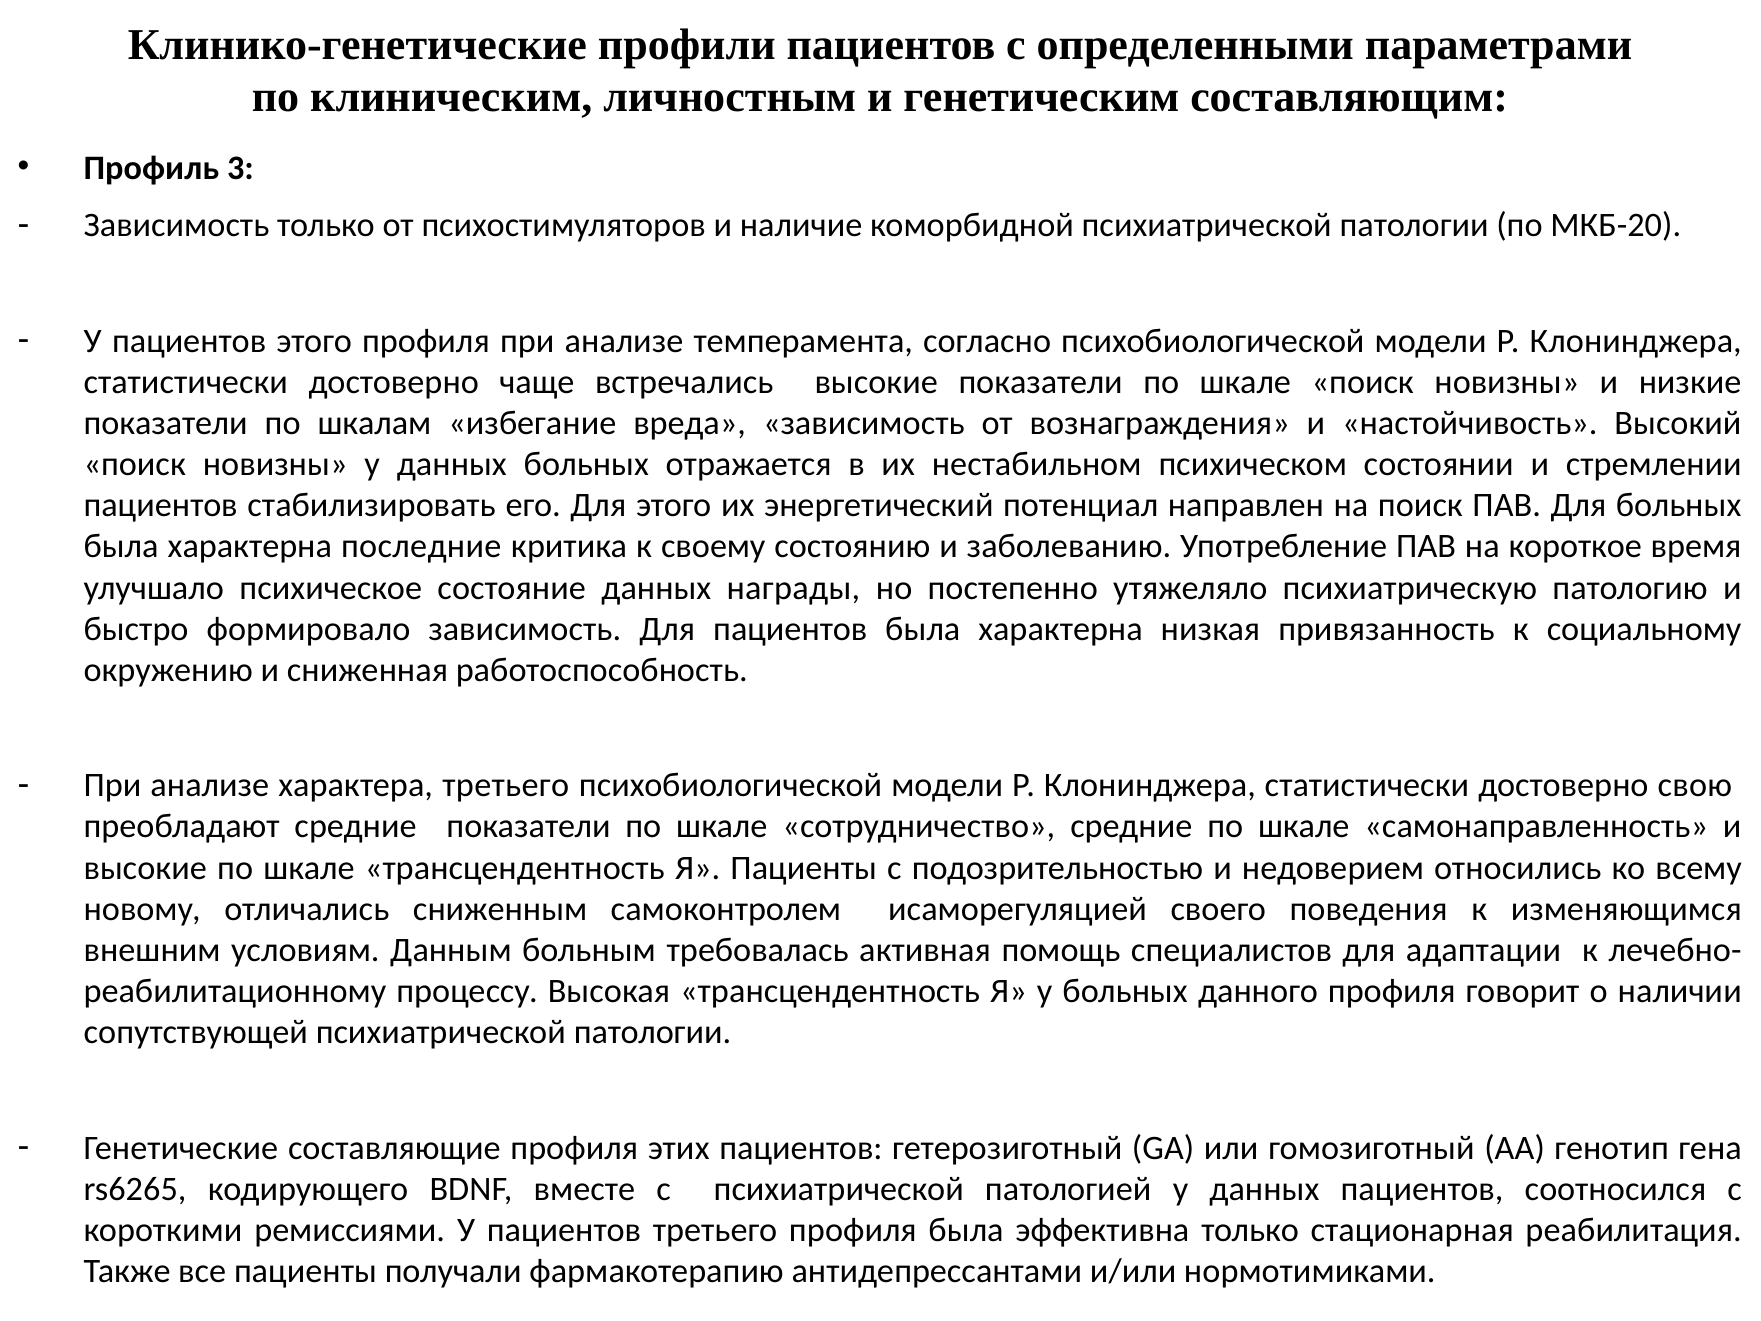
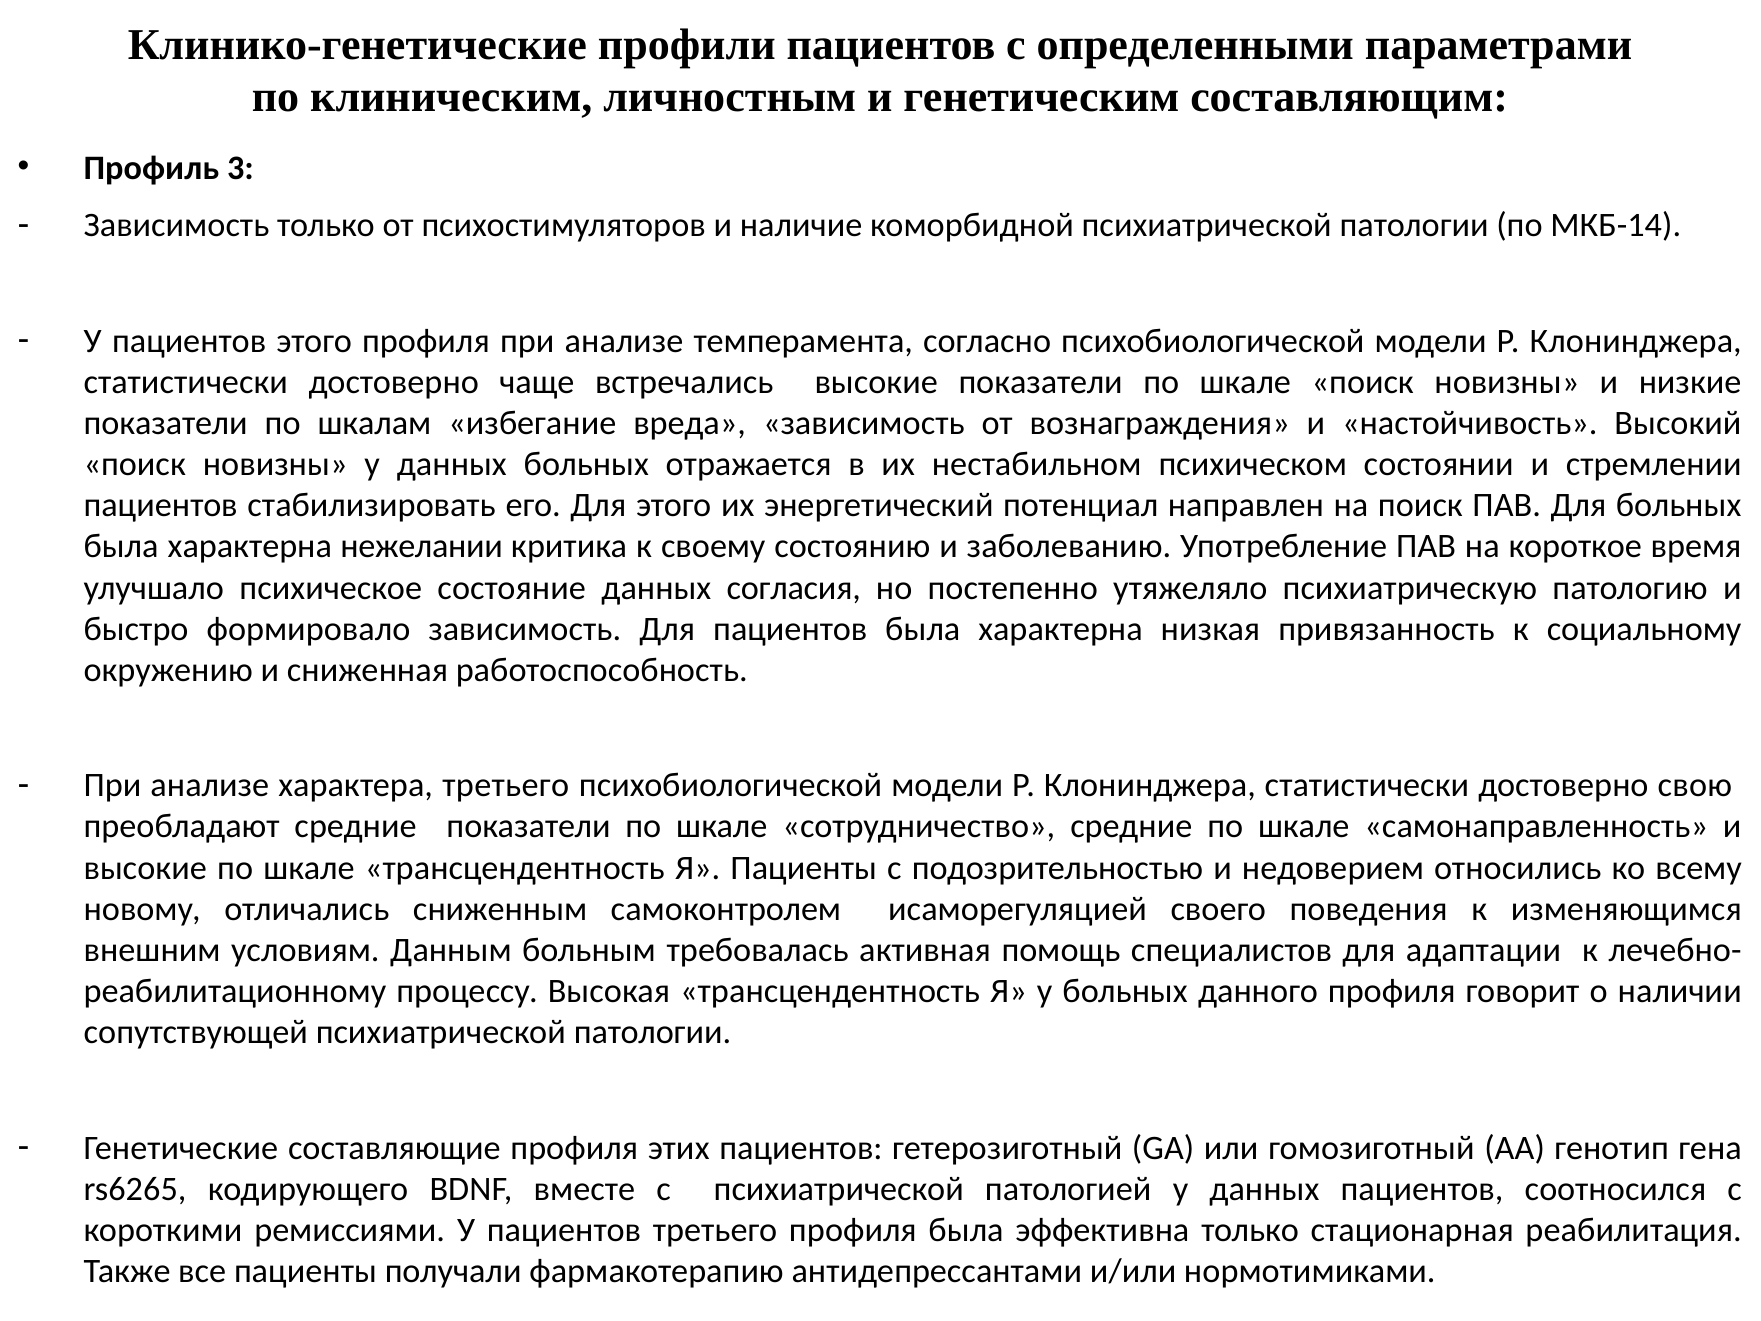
МКБ-20: МКБ-20 -> МКБ-14
последние: последние -> нежелании
награды: награды -> согласия
